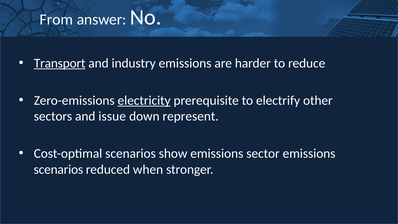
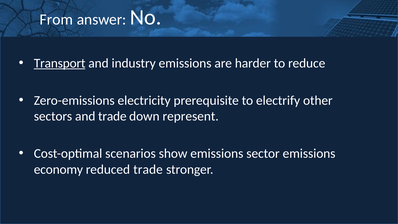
electricity underline: present -> none
and issue: issue -> trade
scenarios at (58, 169): scenarios -> economy
reduced when: when -> trade
